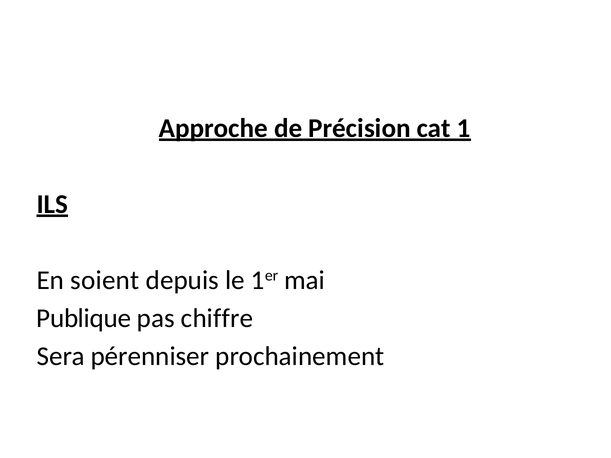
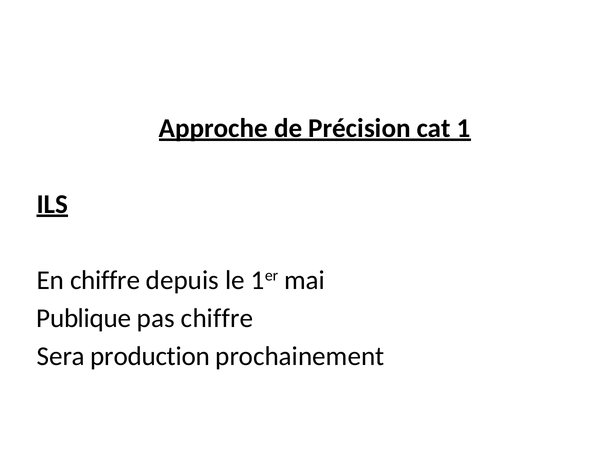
En soient: soient -> chiffre
pérenniser: pérenniser -> production
